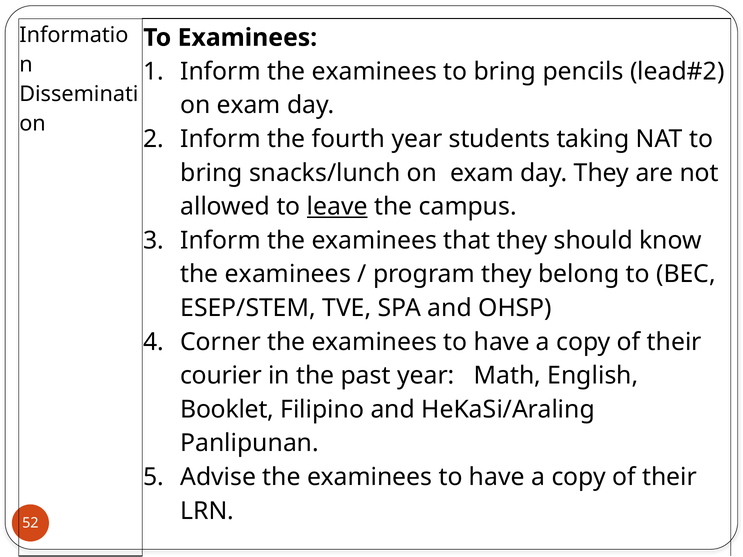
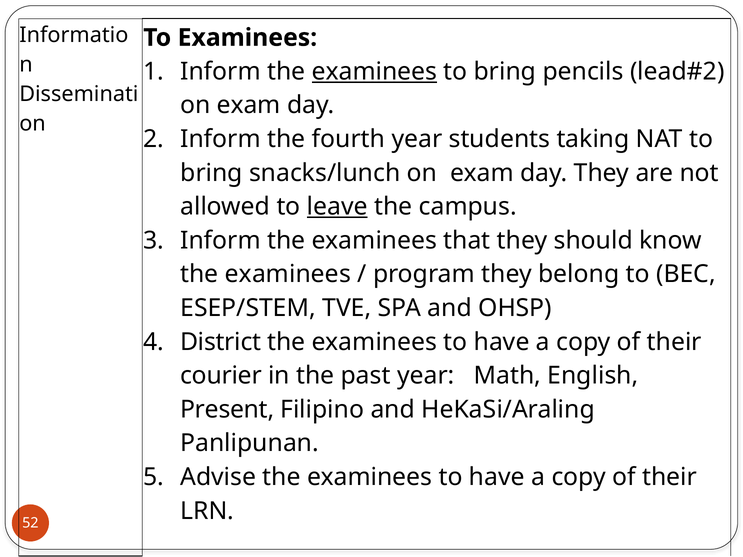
examinees at (374, 71) underline: none -> present
Corner: Corner -> District
Booklet: Booklet -> Present
